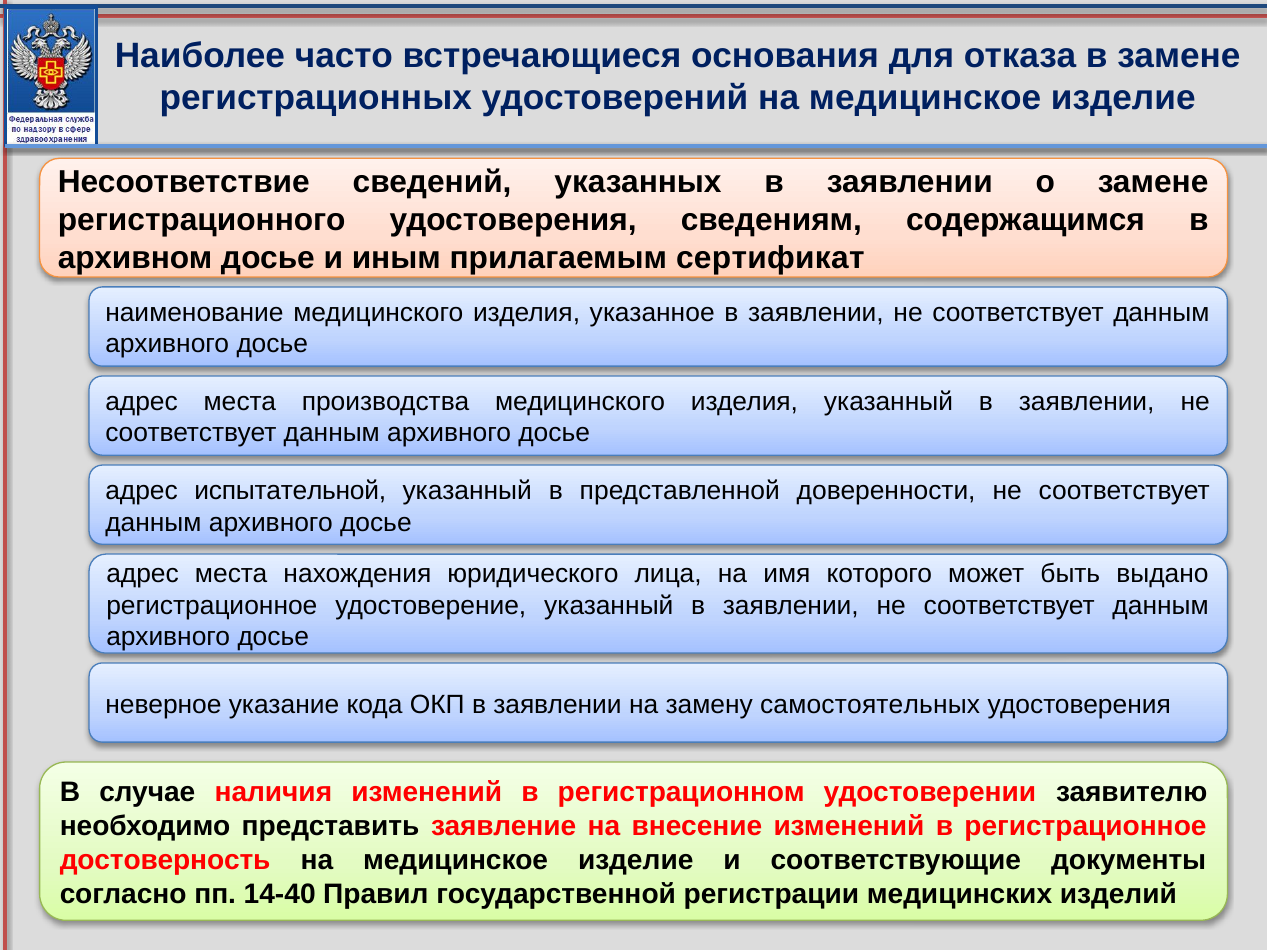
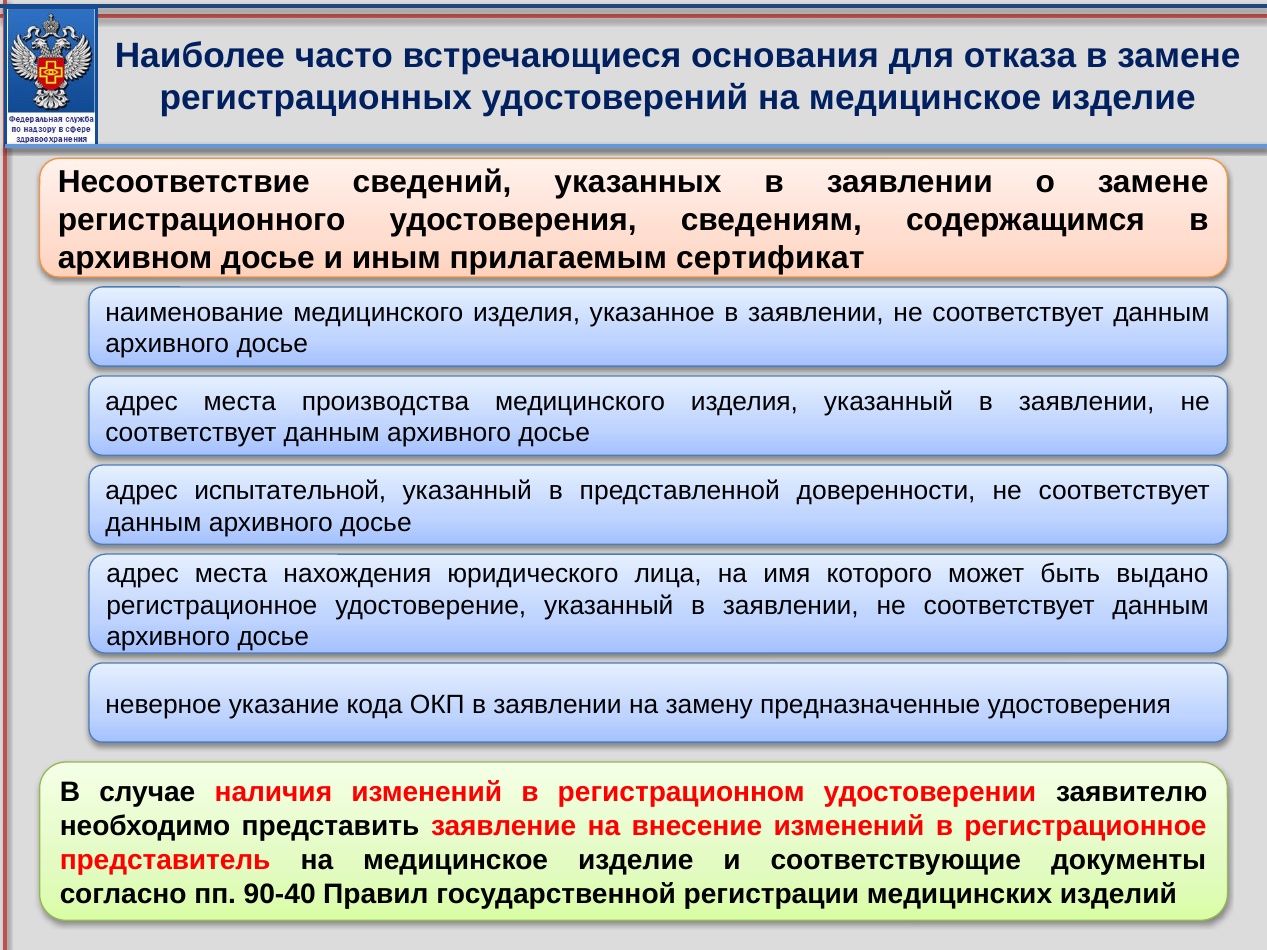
самостоятельных: самостоятельных -> предназначенные
достоверность: достоверность -> представитель
14-40: 14-40 -> 90-40
